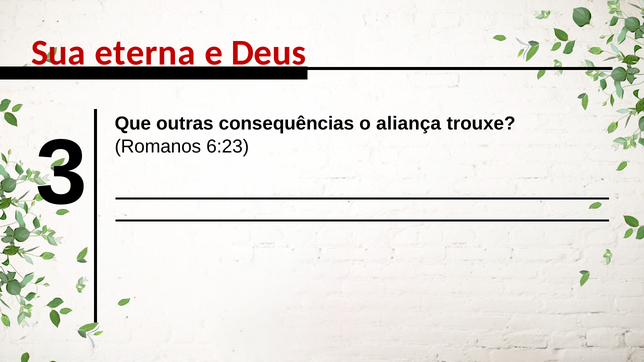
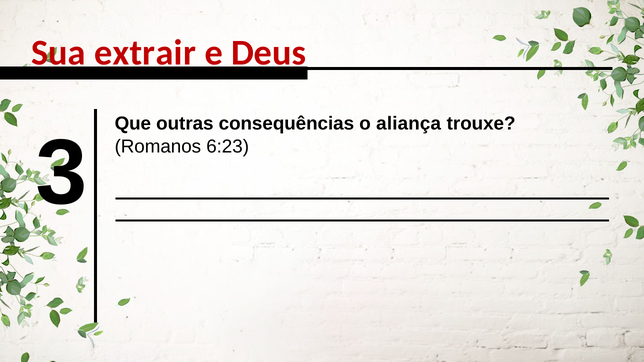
eterna: eterna -> extrair
